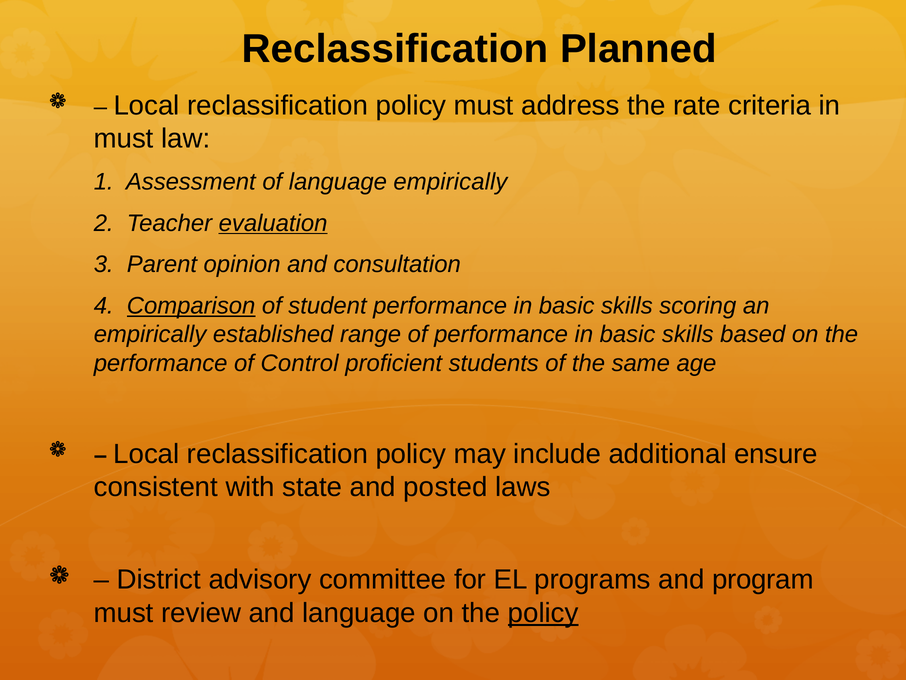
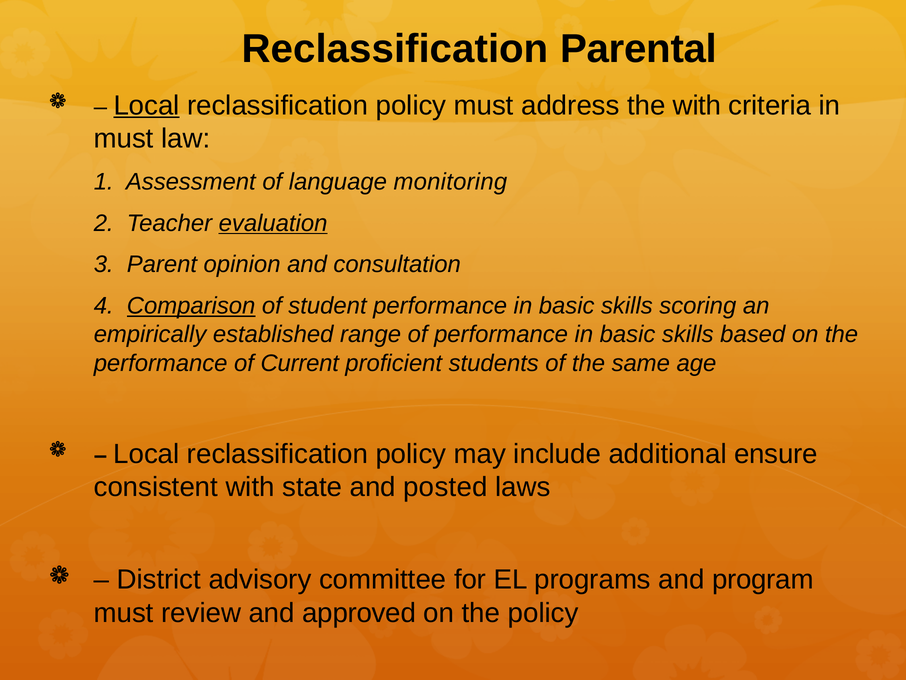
Planned: Planned -> Parental
Local at (147, 105) underline: none -> present
the rate: rate -> with
language empirically: empirically -> monitoring
Control: Control -> Current
and language: language -> approved
policy at (543, 613) underline: present -> none
